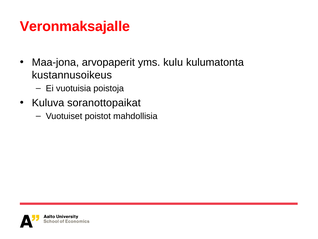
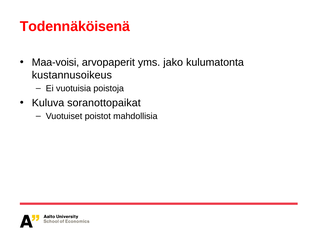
Veronmaksajalle: Veronmaksajalle -> Todennäköisenä
Maa-jona: Maa-jona -> Maa-voisi
kulu: kulu -> jako
